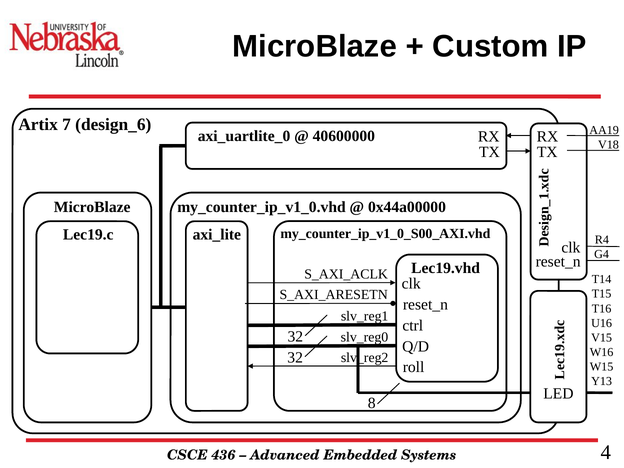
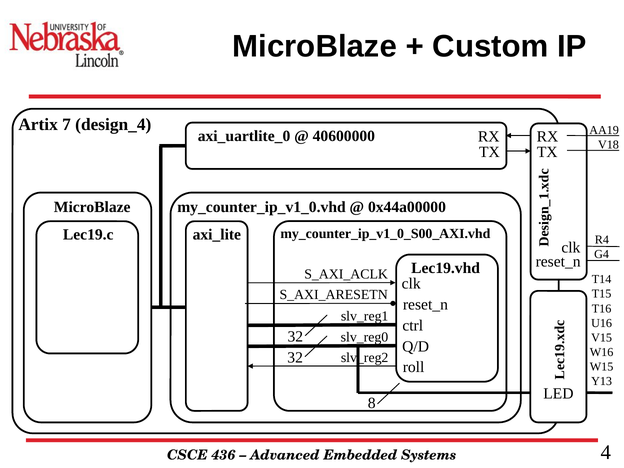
design_6: design_6 -> design_4
